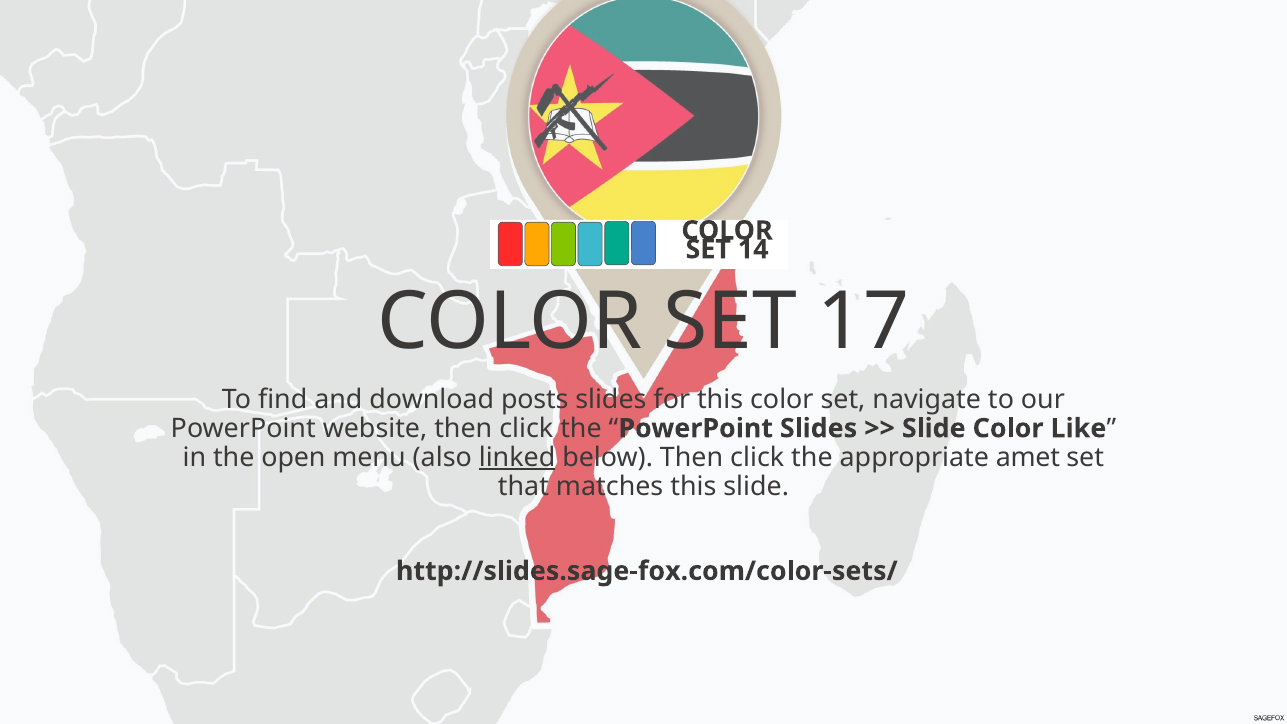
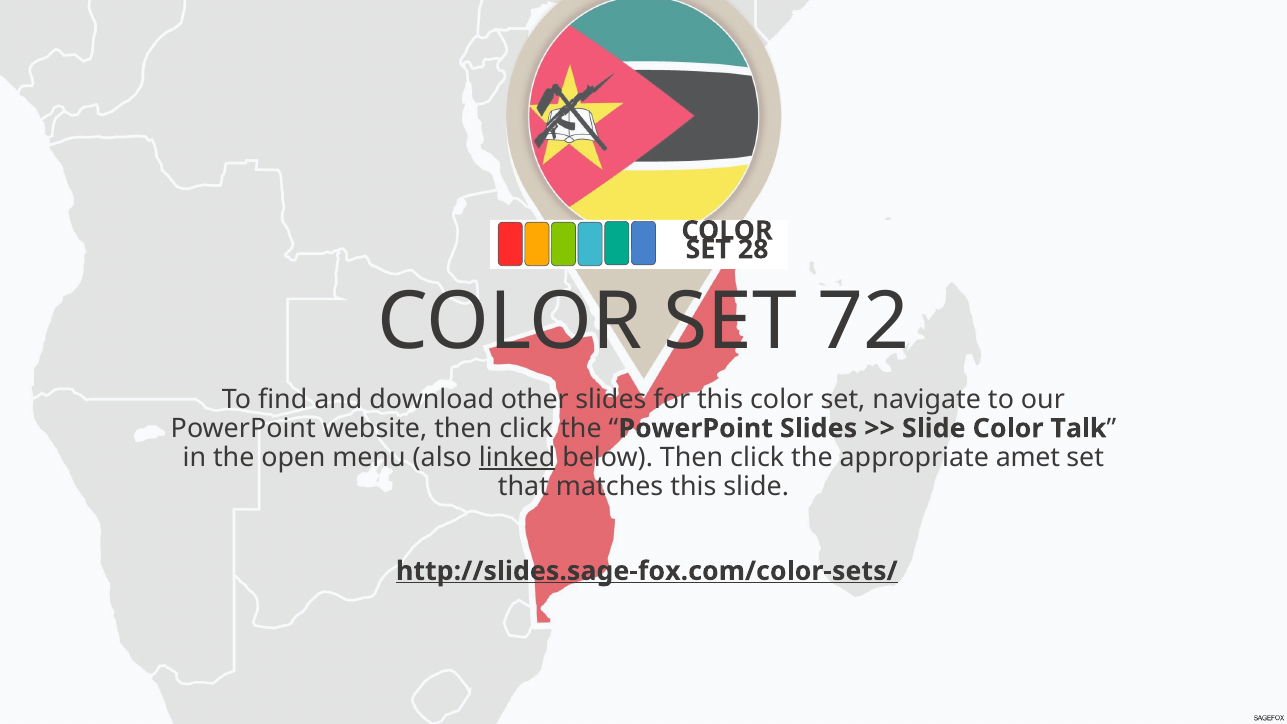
14: 14 -> 28
17: 17 -> 72
posts: posts -> other
Like: Like -> Talk
http://slides.sage-fox.com/color-sets/ underline: none -> present
